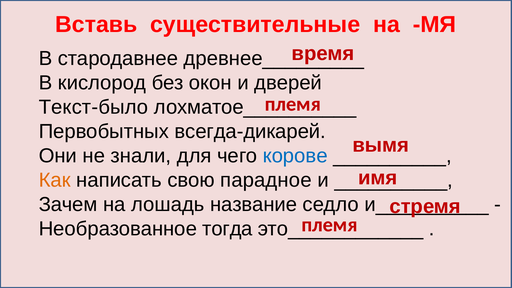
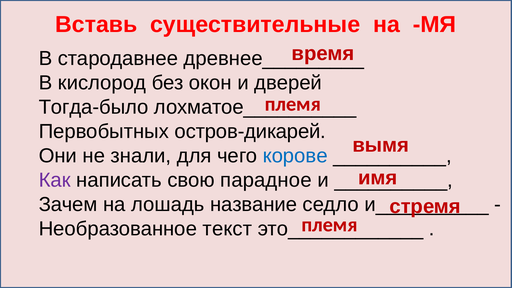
Текст-было: Текст-было -> Тогда-было
всегда-дикарей: всегда-дикарей -> остров-дикарей
Как colour: orange -> purple
тогда: тогда -> текст
